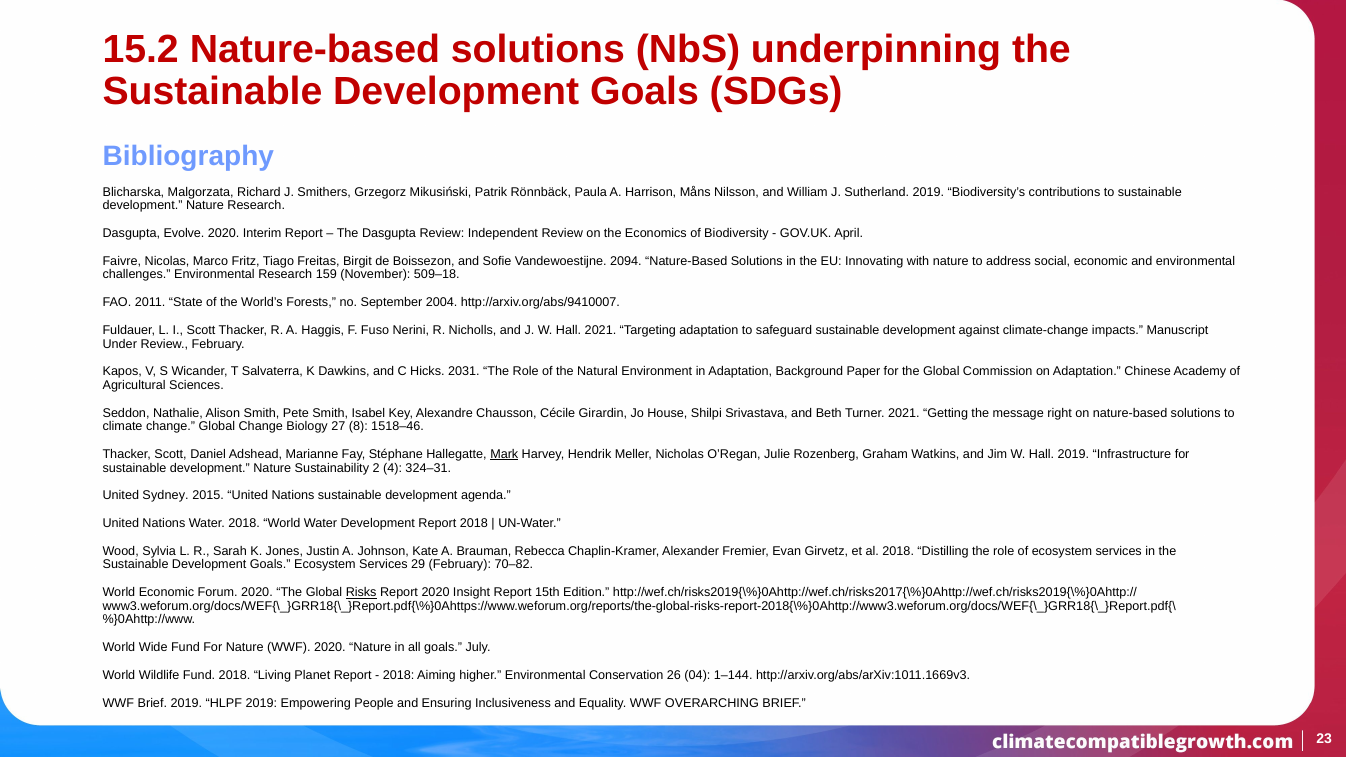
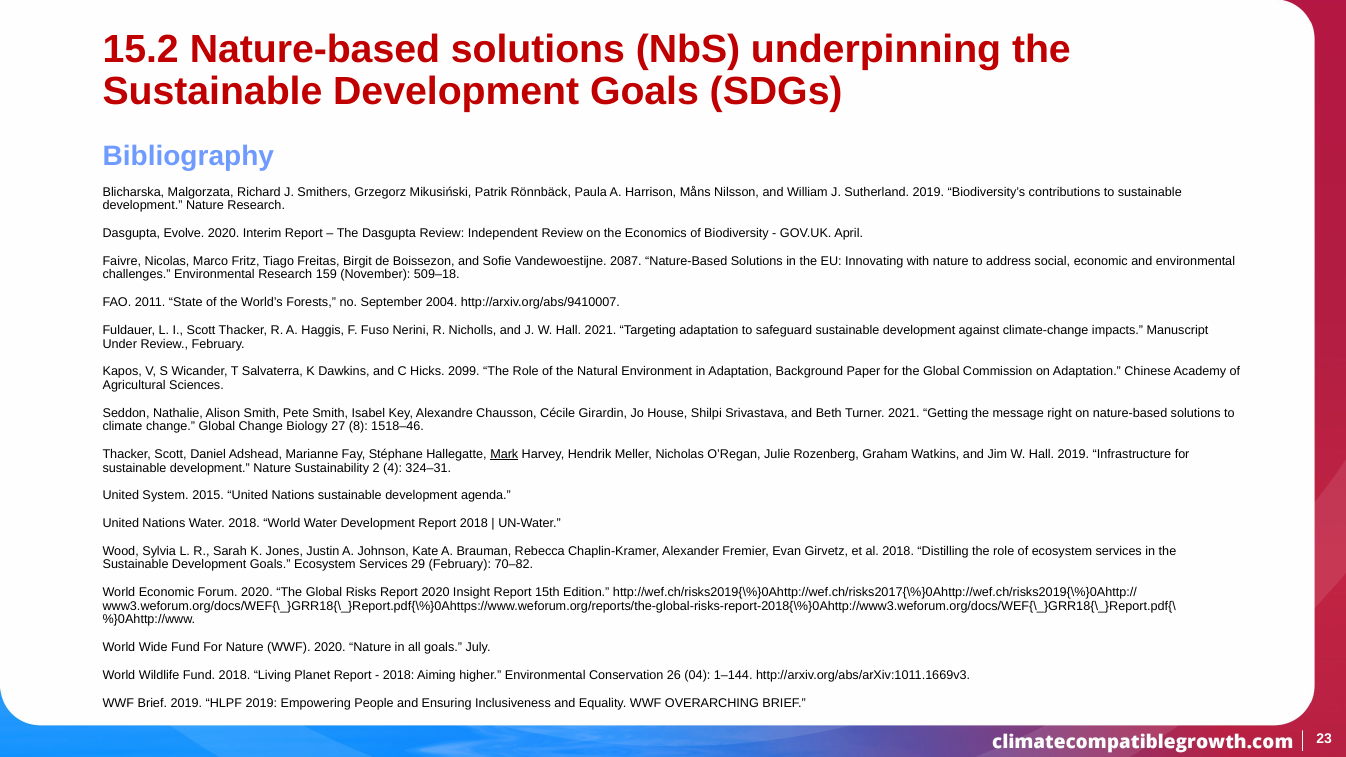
2094: 2094 -> 2087
2031: 2031 -> 2099
Sydney: Sydney -> System
Risks underline: present -> none
